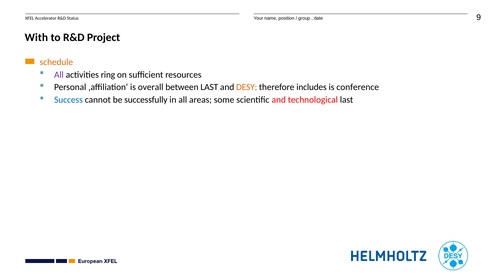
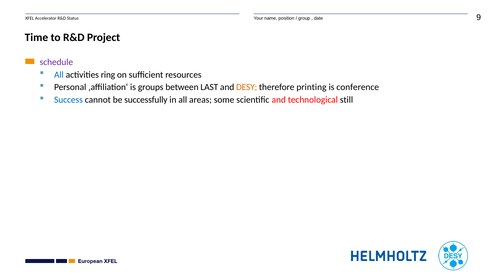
With: With -> Time
schedule colour: orange -> purple
All at (59, 75) colour: purple -> blue
overall: overall -> groups
includes: includes -> printing
technological last: last -> still
